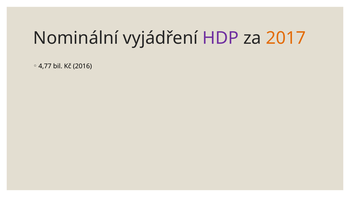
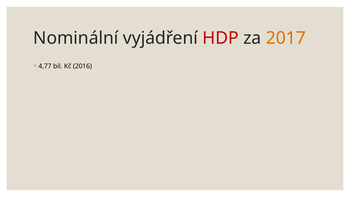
HDP colour: purple -> red
